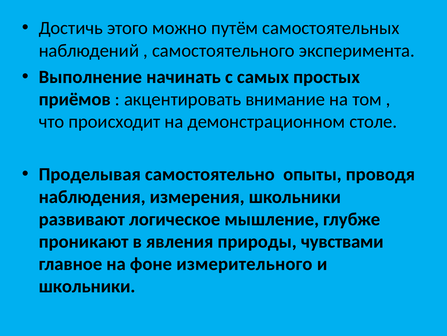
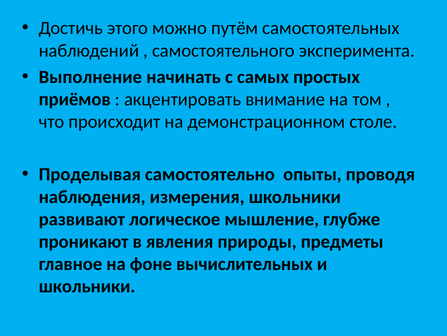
чувствами: чувствами -> предметы
измерительного: измерительного -> вычислительных
